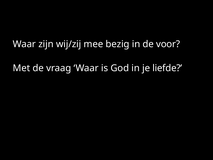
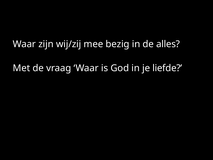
voor: voor -> alles
